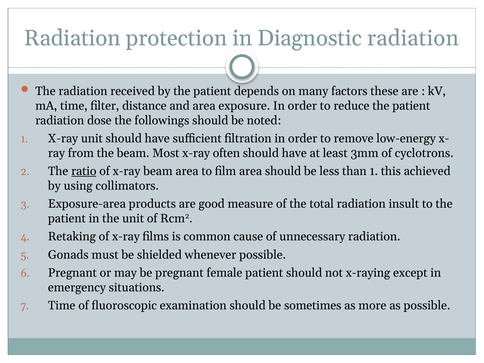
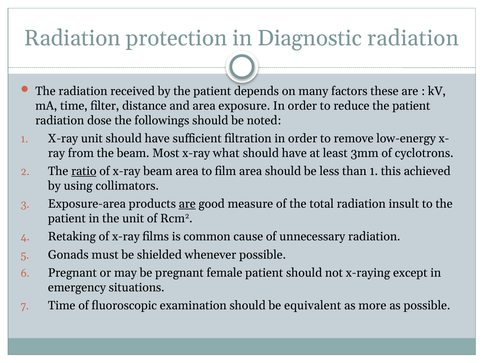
often: often -> what
are at (187, 204) underline: none -> present
sometimes: sometimes -> equivalent
